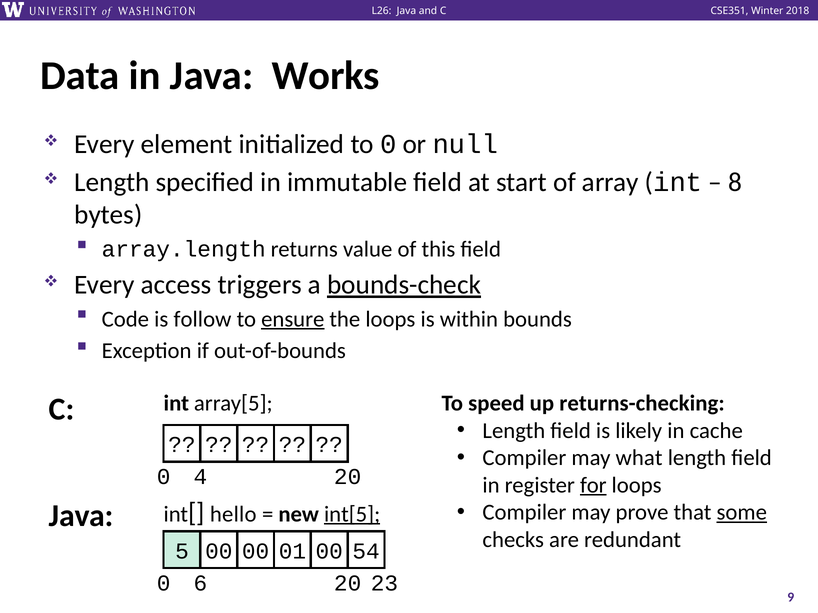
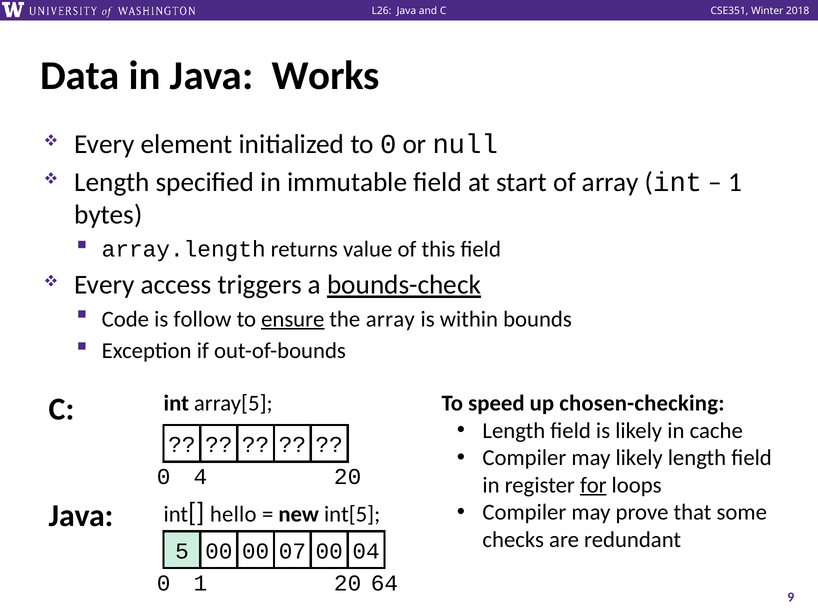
8 at (735, 182): 8 -> 1
the loops: loops -> array
returns-checking: returns-checking -> chosen-checking
may what: what -> likely
some underline: present -> none
int[5 underline: present -> none
01: 01 -> 07
54: 54 -> 04
0 6: 6 -> 1
23: 23 -> 64
